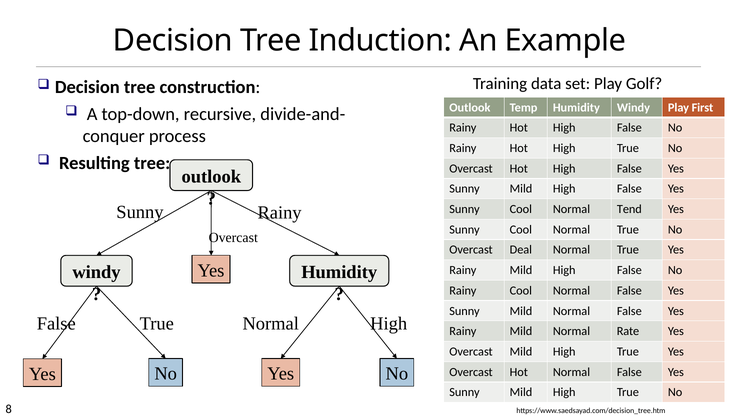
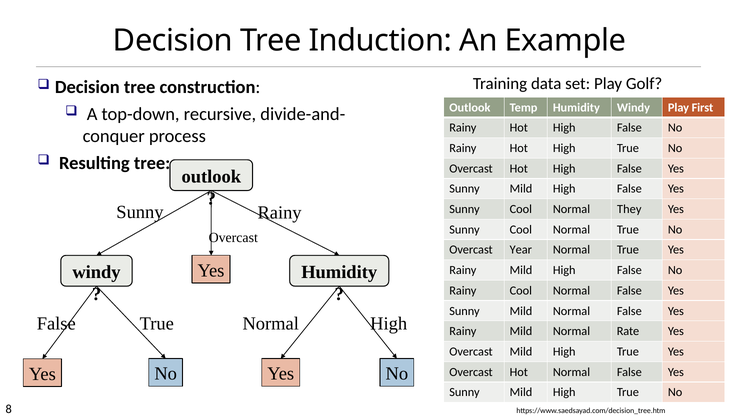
Tend: Tend -> They
Deal: Deal -> Year
